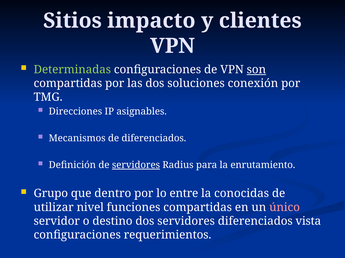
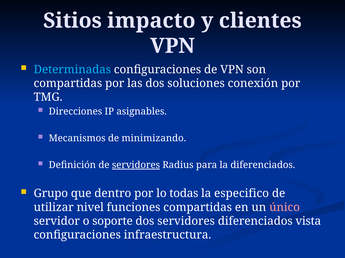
Determinadas colour: light green -> light blue
son underline: present -> none
de diferenciados: diferenciados -> minimizando
la enrutamiento: enrutamiento -> diferenciados
entre: entre -> todas
conocidas: conocidas -> especifico
destino: destino -> soporte
requerimientos: requerimientos -> infraestructura
